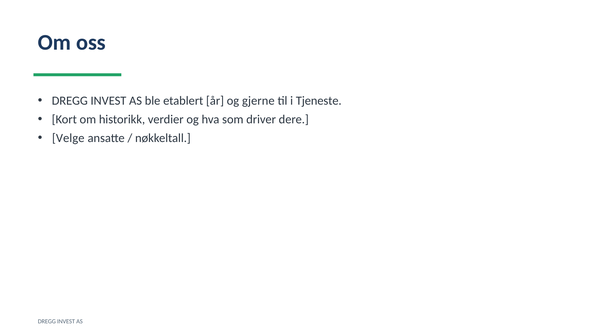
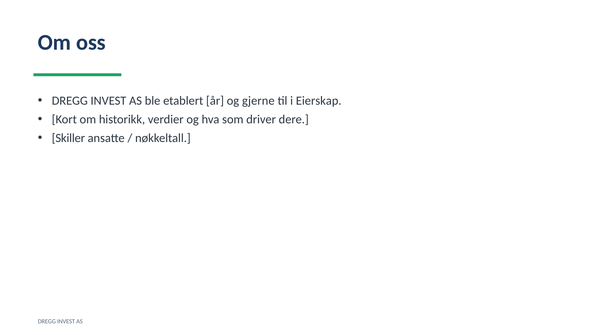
Tjeneste: Tjeneste -> Eierskap
Velge: Velge -> Skiller
